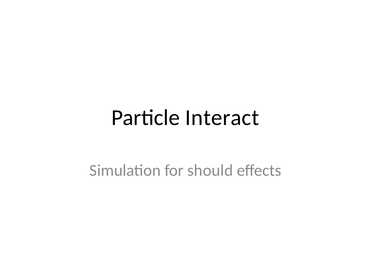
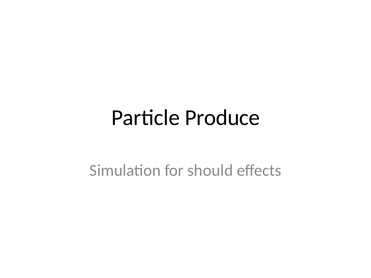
Interact: Interact -> Produce
